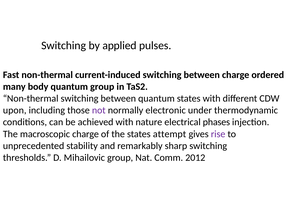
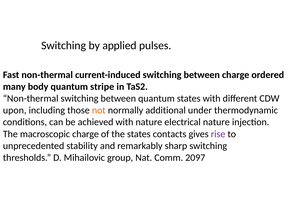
quantum group: group -> stripe
not colour: purple -> orange
electronic: electronic -> additional
electrical phases: phases -> nature
attempt: attempt -> contacts
2012: 2012 -> 2097
